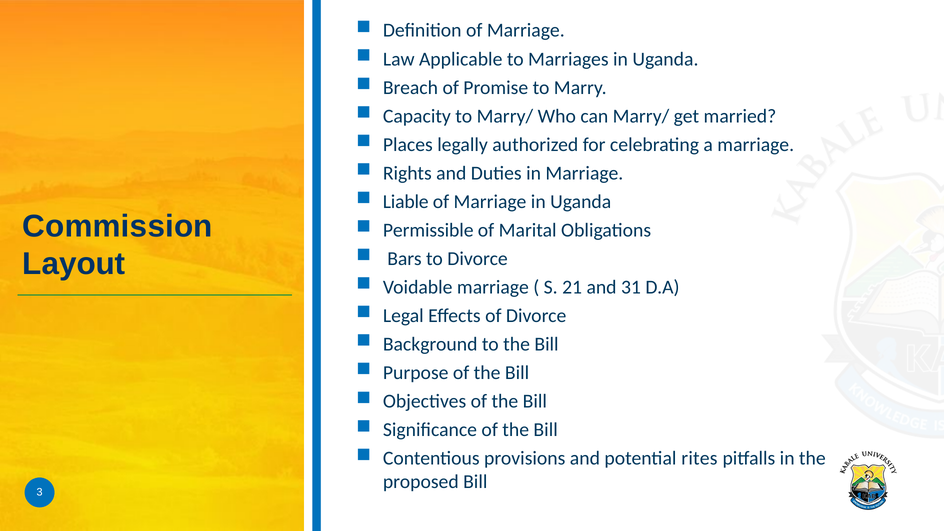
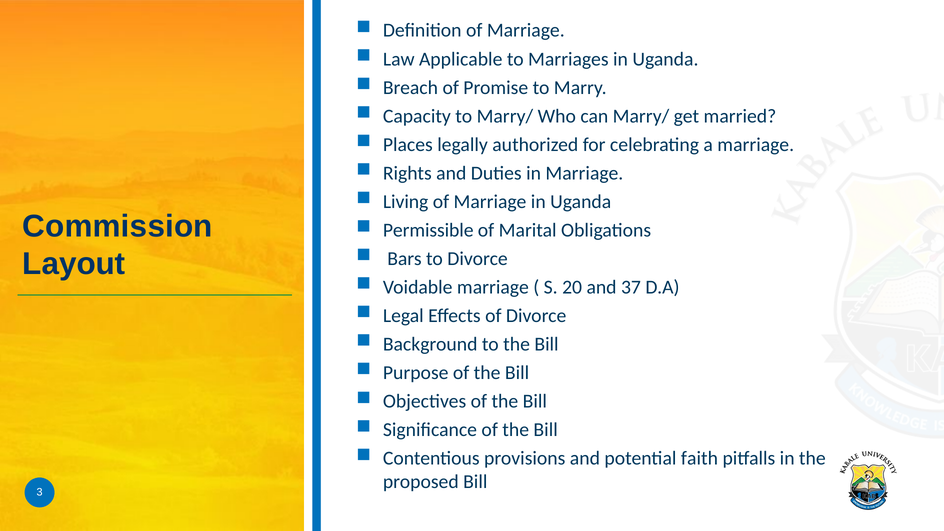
Liable: Liable -> Living
21: 21 -> 20
31: 31 -> 37
rites: rites -> faith
